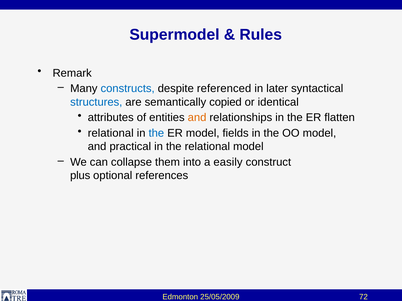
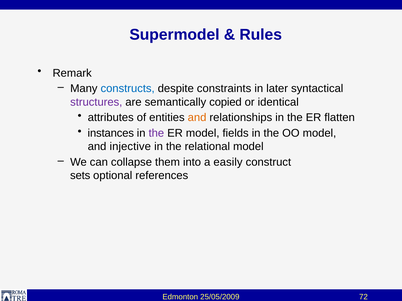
referenced: referenced -> constraints
structures colour: blue -> purple
relational at (111, 133): relational -> instances
the at (156, 133) colour: blue -> purple
practical: practical -> injective
plus: plus -> sets
